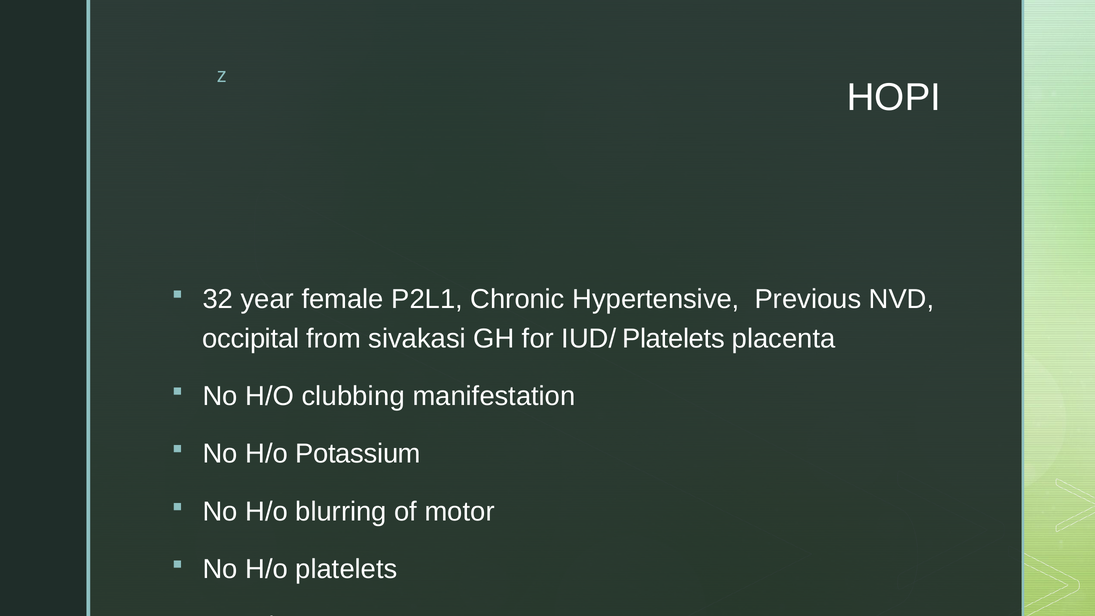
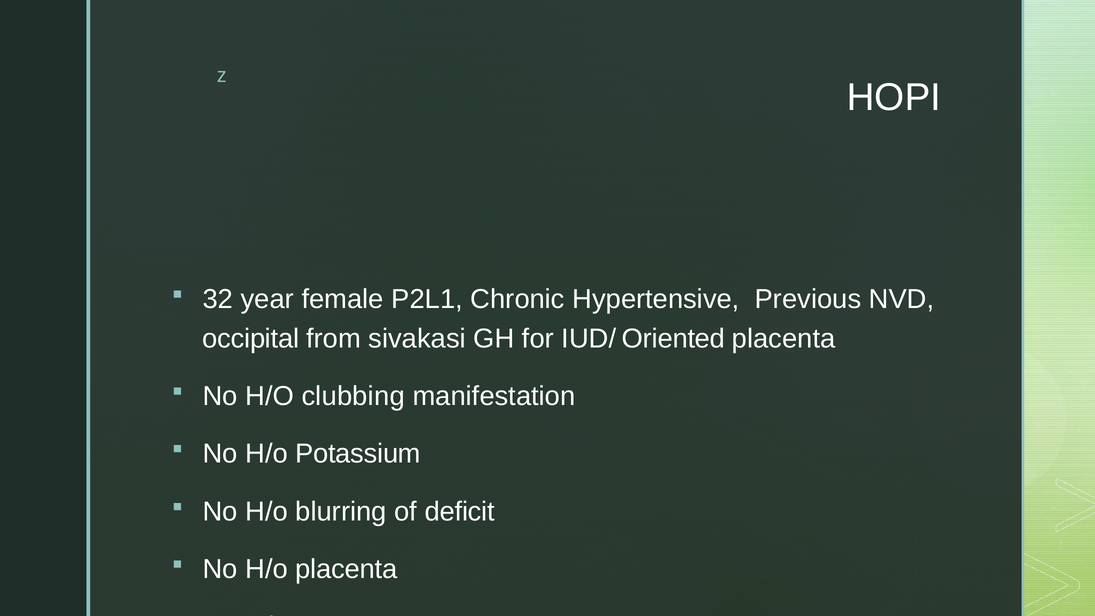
IUD/ Platelets: Platelets -> Oriented
motor: motor -> deficit
H/o platelets: platelets -> placenta
